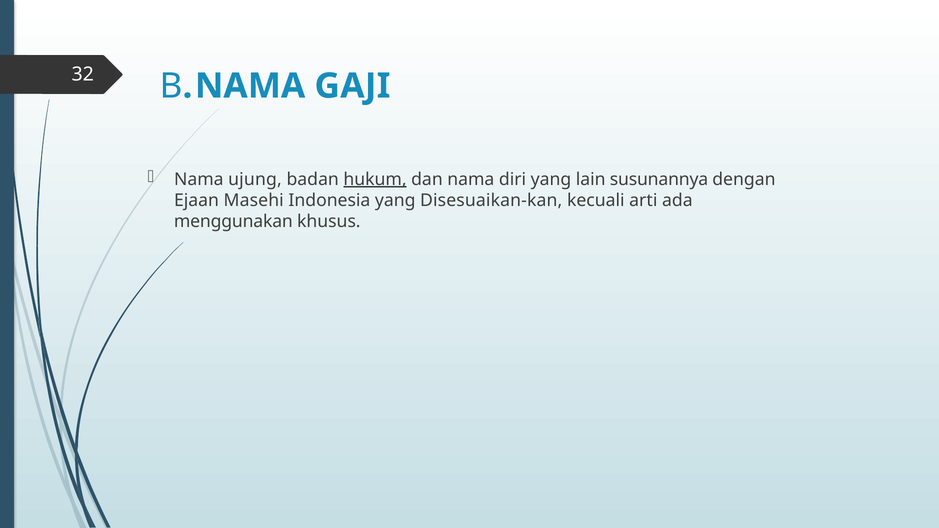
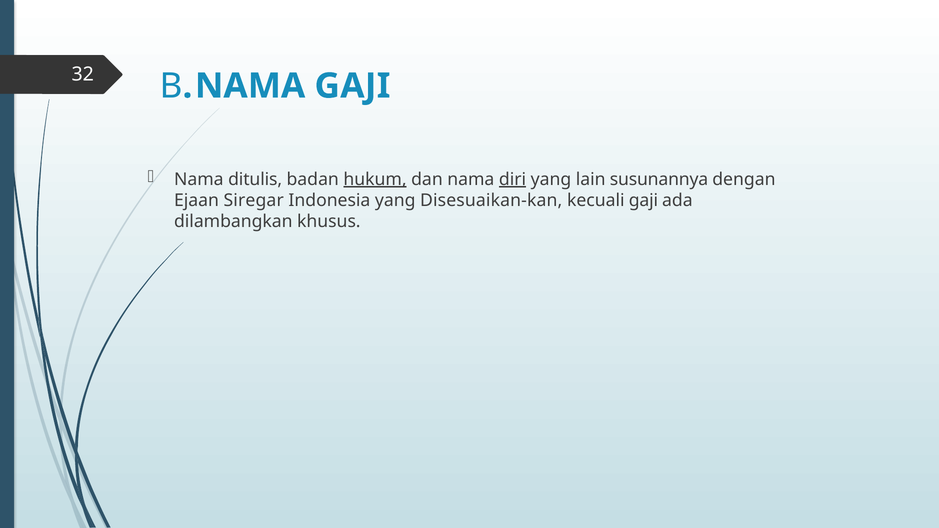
ujung: ujung -> ditulis
diri underline: none -> present
Masehi: Masehi -> Siregar
kecuali arti: arti -> gaji
menggunakan: menggunakan -> dilambangkan
